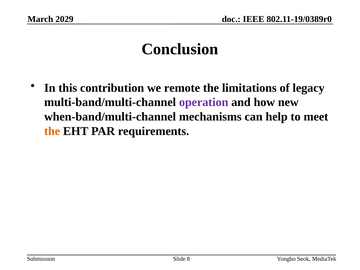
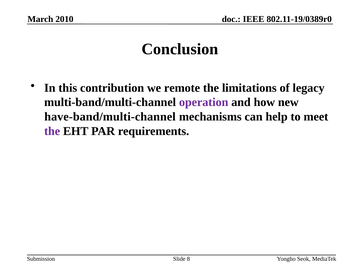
2029: 2029 -> 2010
when-band/multi-channel: when-band/multi-channel -> have-band/multi-channel
the at (52, 131) colour: orange -> purple
